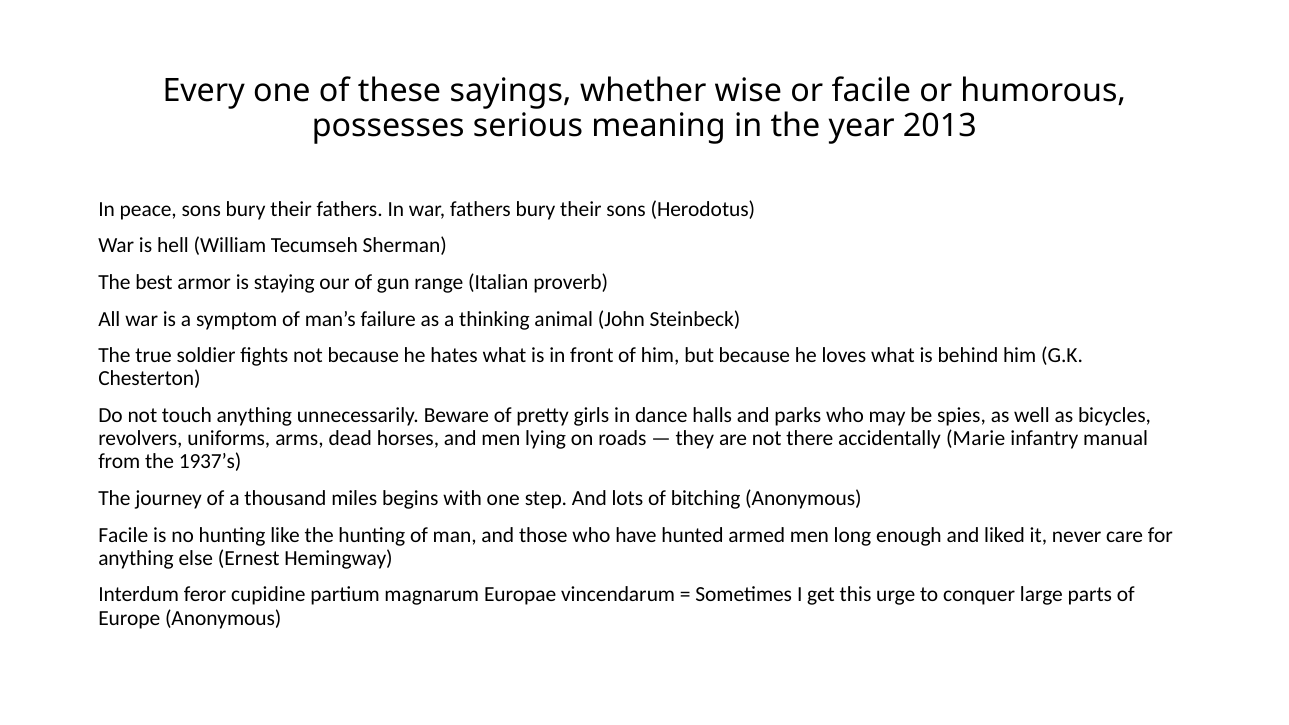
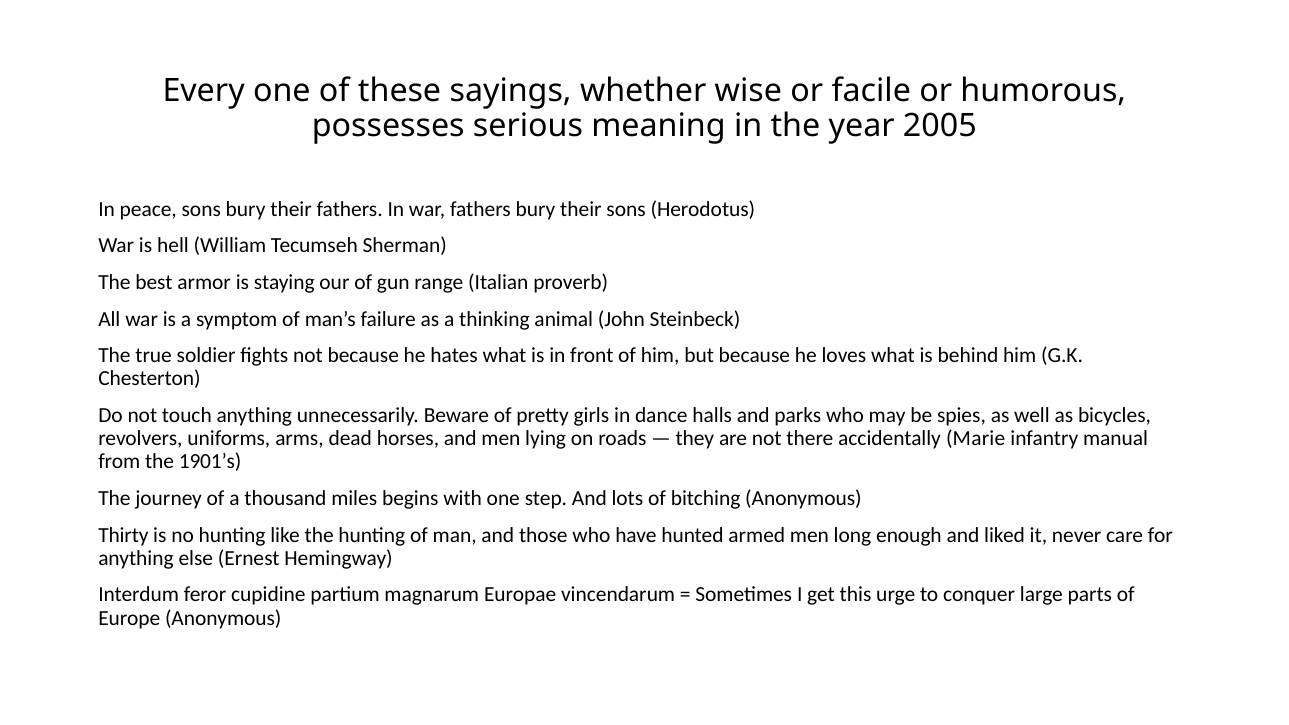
2013: 2013 -> 2005
1937’s: 1937’s -> 1901’s
Facile at (123, 535): Facile -> Thirty
